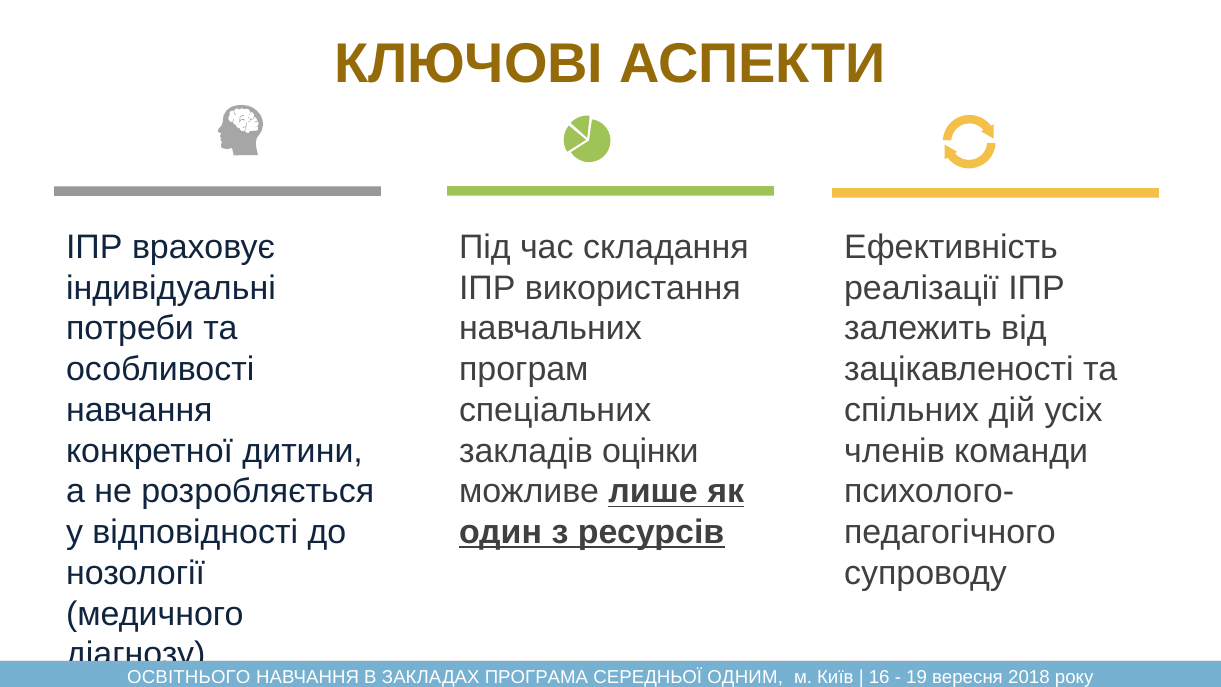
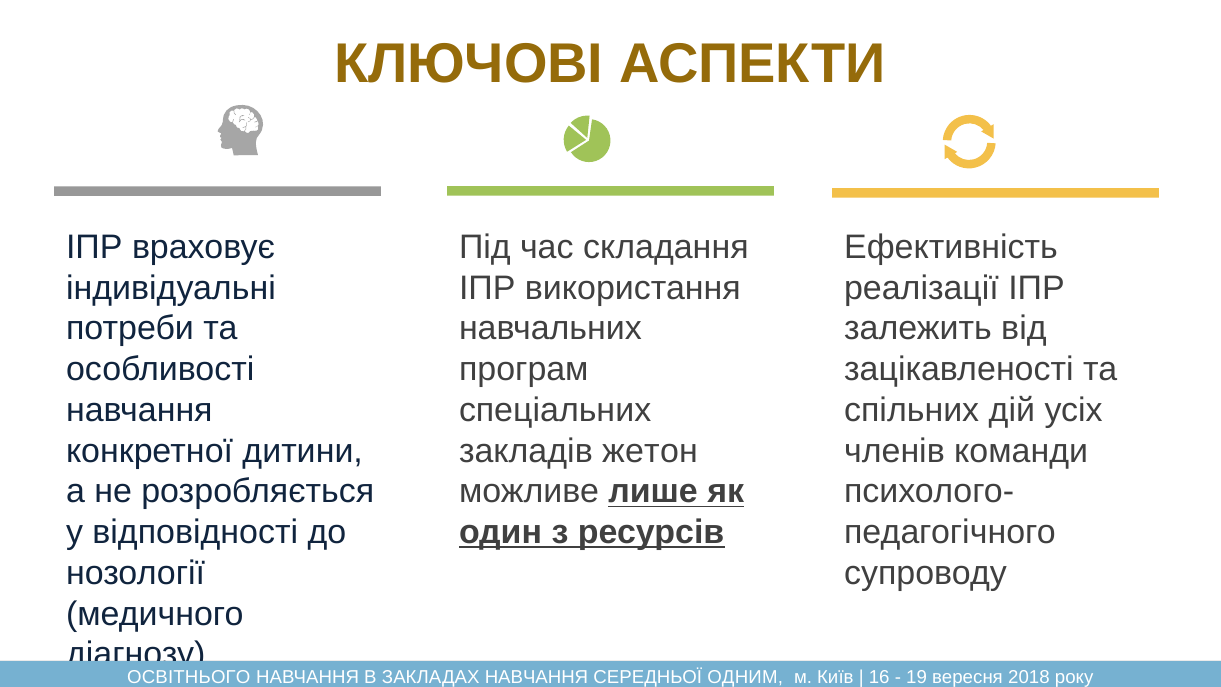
оцінки: оцінки -> жетон
ЗАКЛАДАХ ПРОГРАМА: ПРОГРАМА -> НАВЧАННЯ
